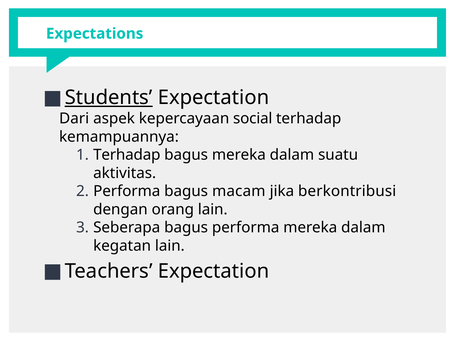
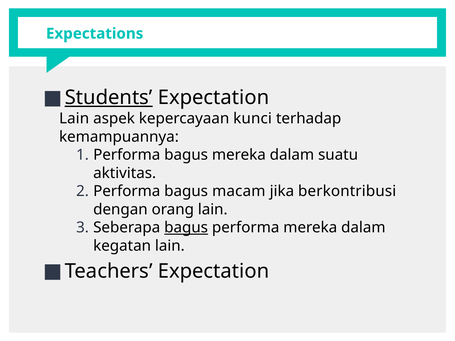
Dari at (74, 119): Dari -> Lain
social: social -> kunci
Terhadap at (127, 155): Terhadap -> Performa
bagus at (186, 228) underline: none -> present
